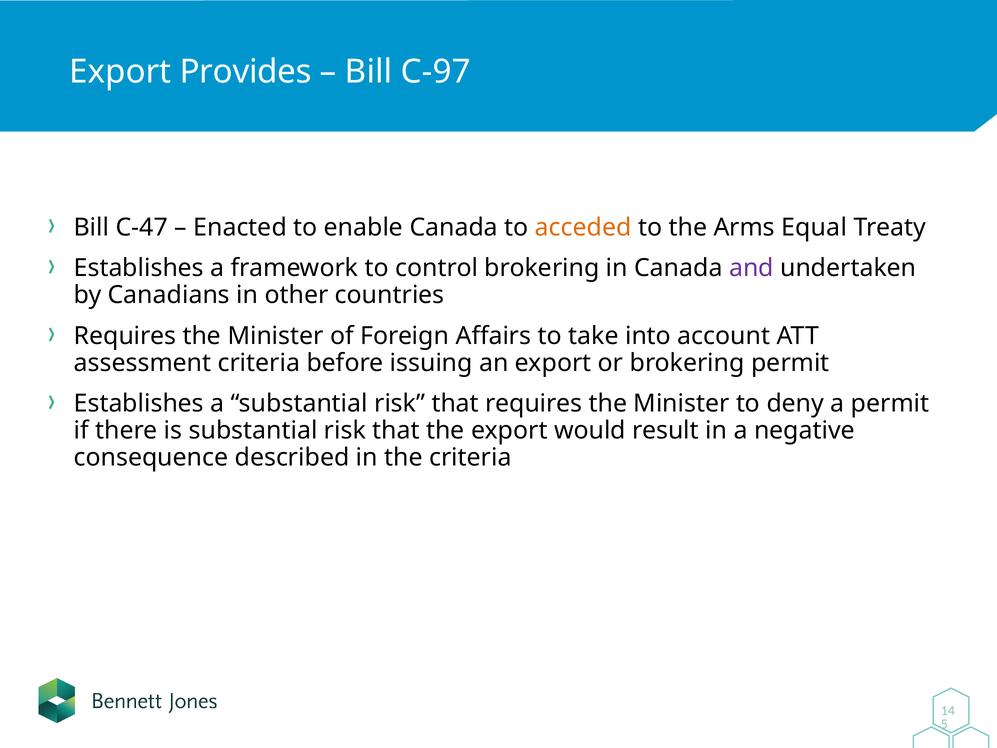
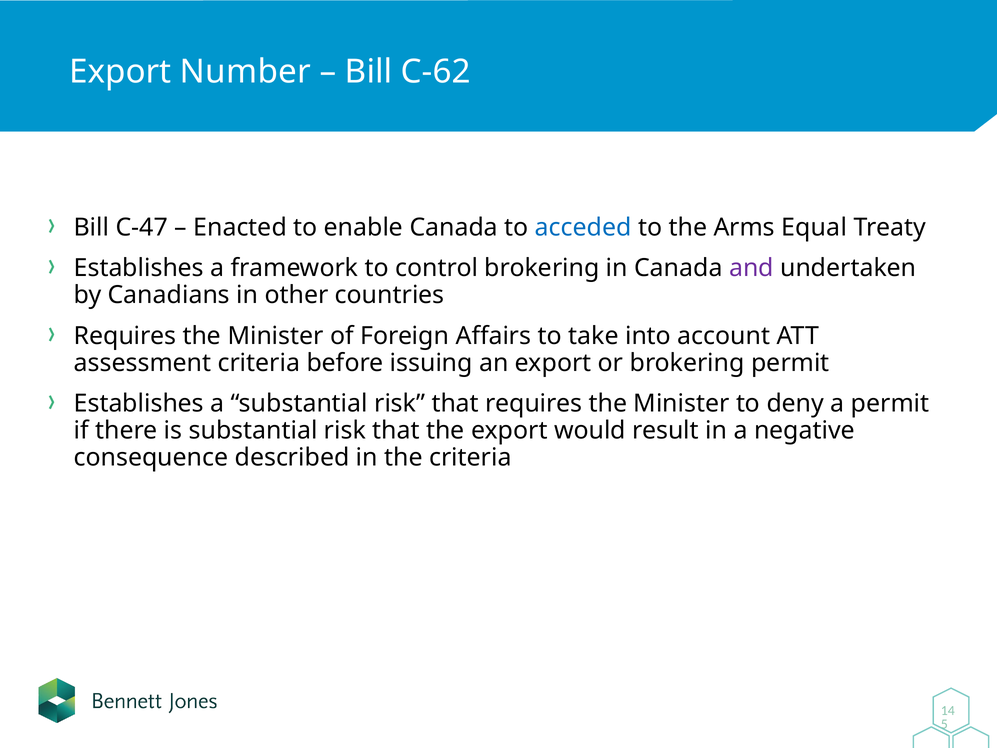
Provides: Provides -> Number
C-97: C-97 -> C-62
acceded colour: orange -> blue
